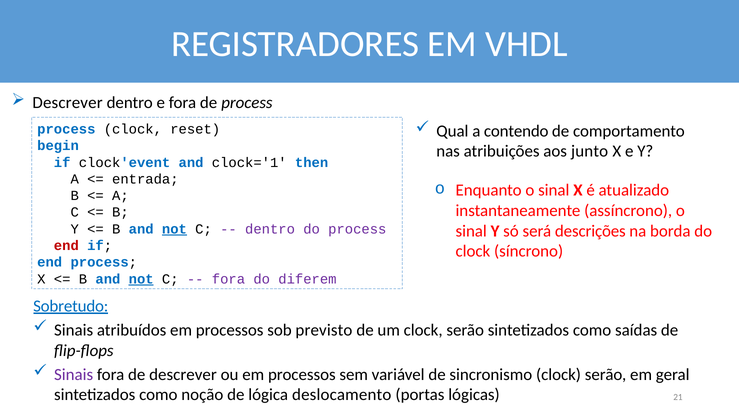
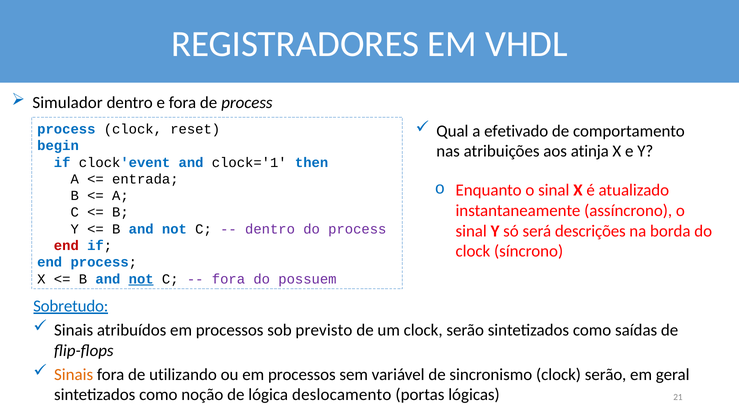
Descrever at (68, 102): Descrever -> Simulador
contendo: contendo -> efetivado
junto: junto -> atinja
not at (174, 229) underline: present -> none
diferem: diferem -> possuem
Sinais at (74, 374) colour: purple -> orange
de descrever: descrever -> utilizando
